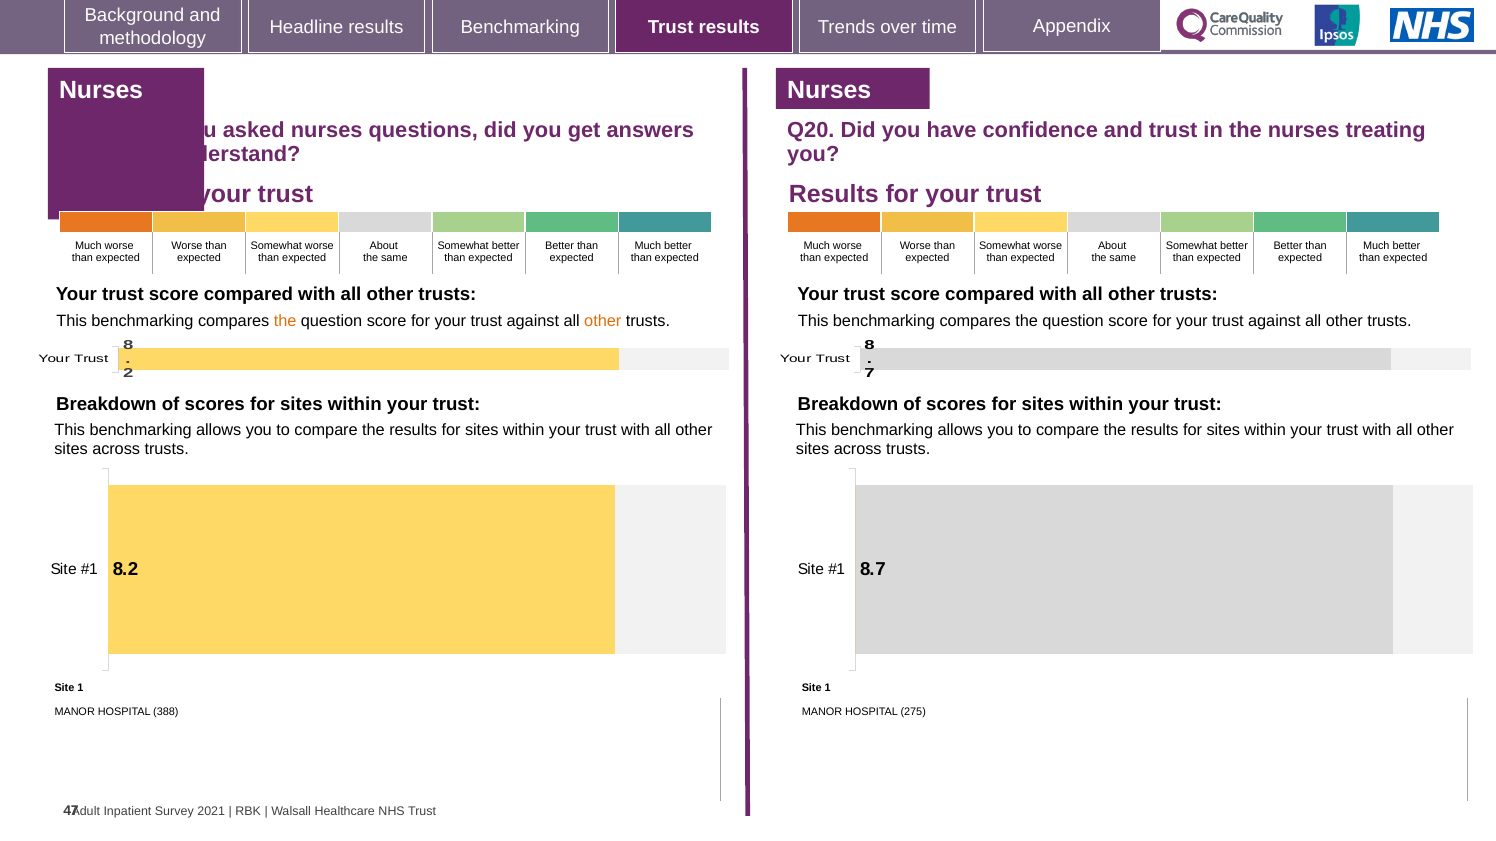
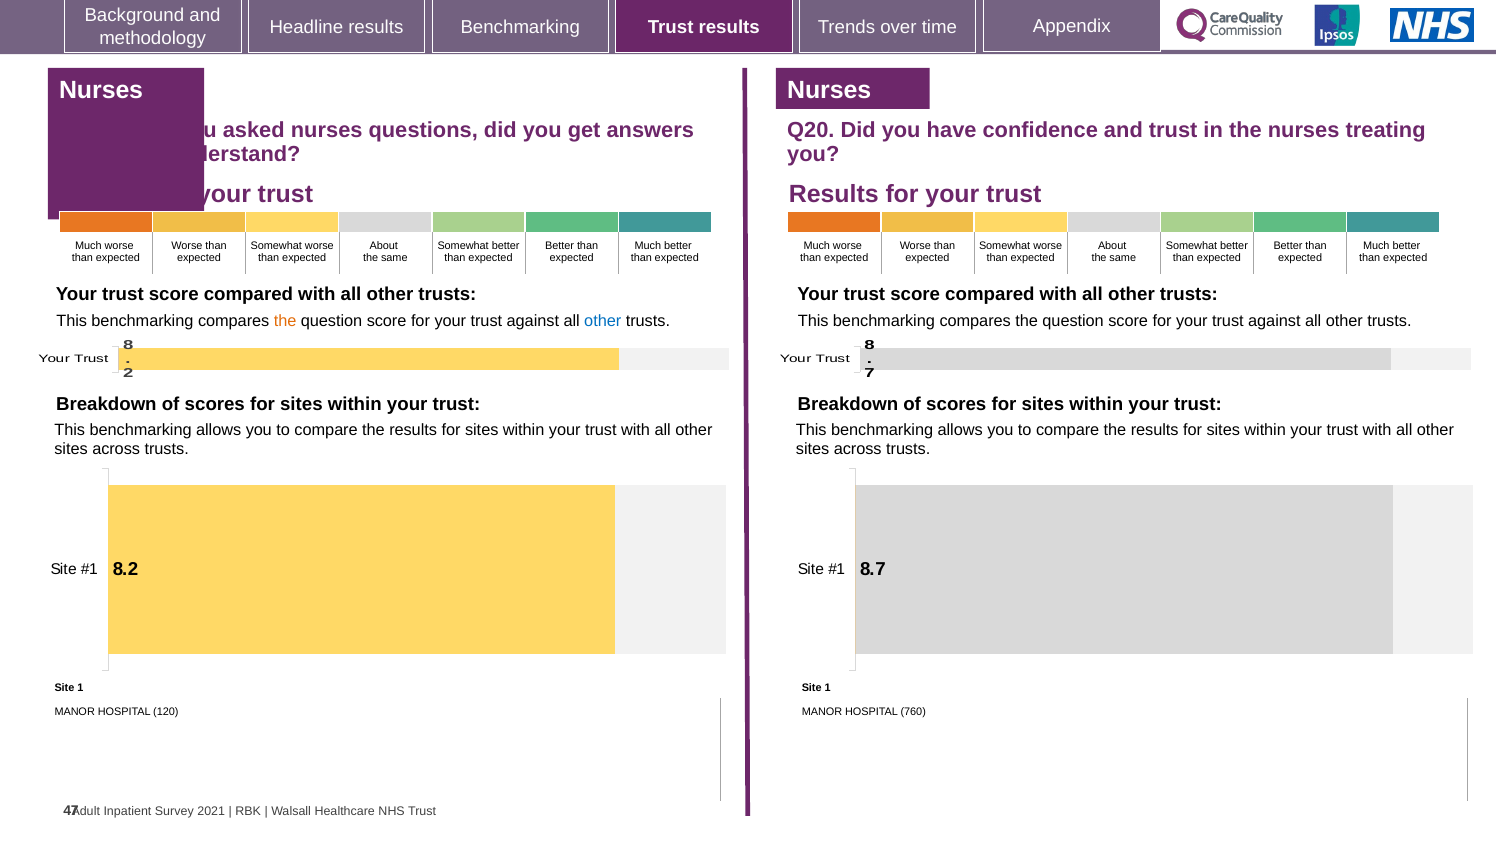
other at (603, 321) colour: orange -> blue
388: 388 -> 120
275: 275 -> 760
